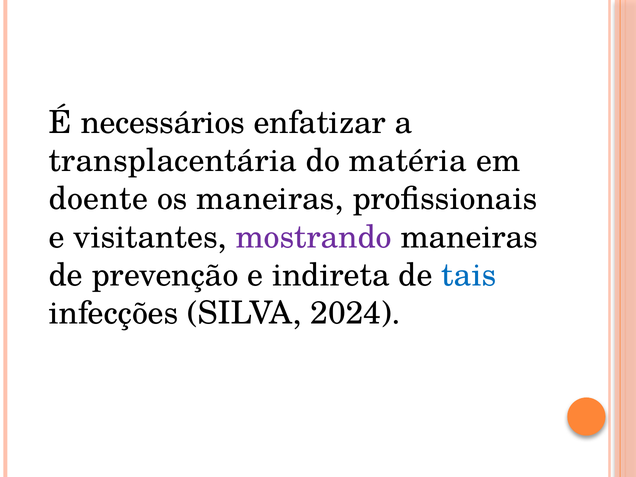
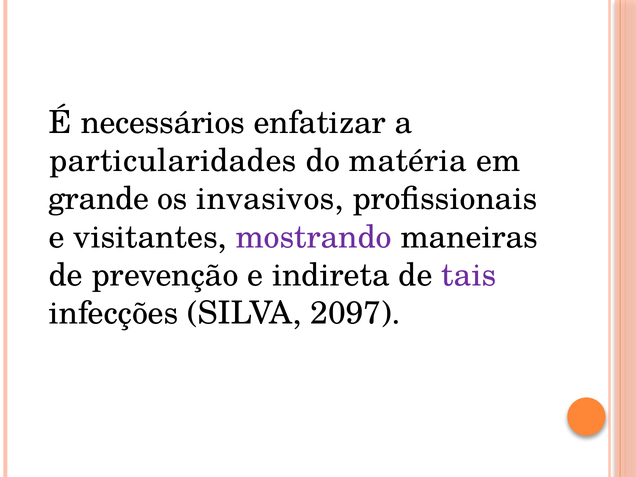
transplacentária: transplacentária -> particularidades
doente: doente -> grande
os maneiras: maneiras -> invasivos
tais colour: blue -> purple
2024: 2024 -> 2097
